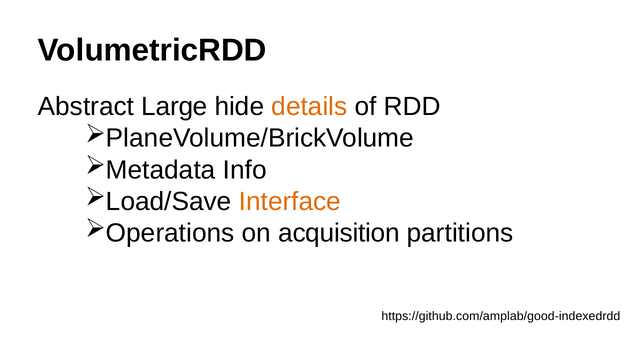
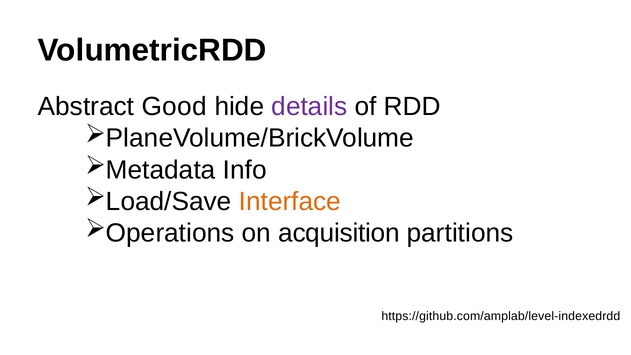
Large: Large -> Good
details colour: orange -> purple
https://github.com/amplab/good-indexedrdd: https://github.com/amplab/good-indexedrdd -> https://github.com/amplab/level-indexedrdd
